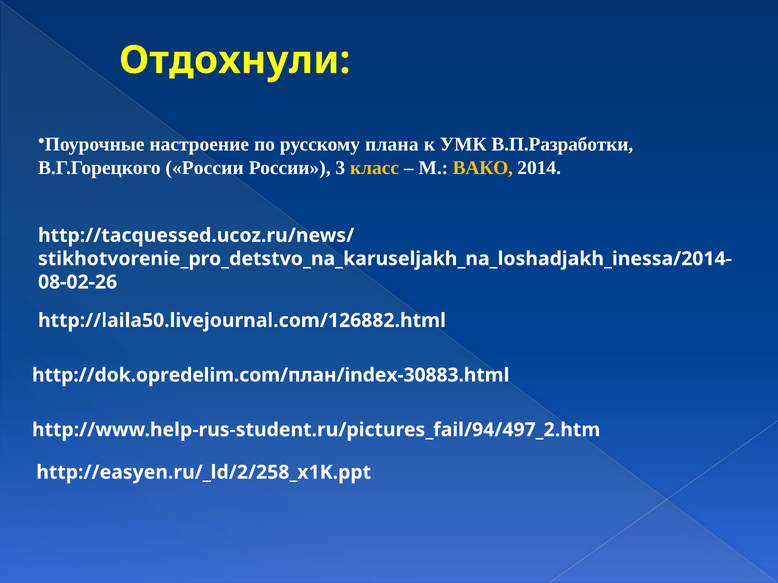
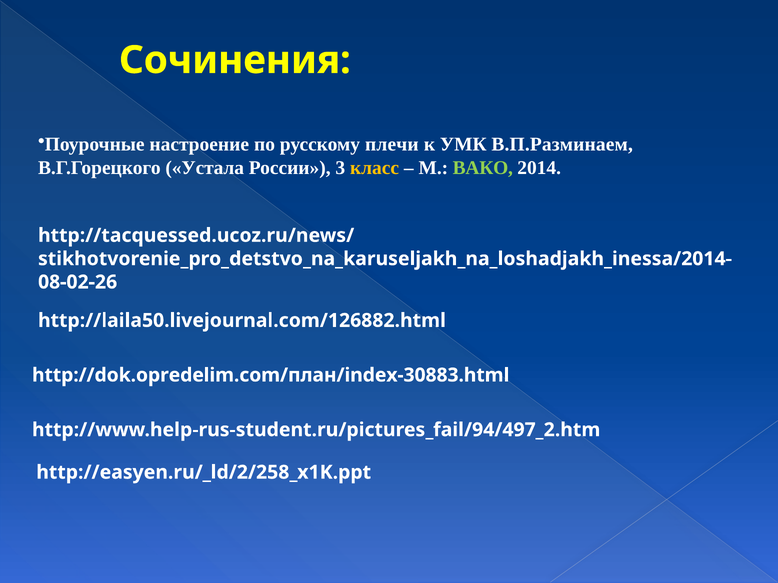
Отдохнули: Отдохнули -> Сочинения
плана: плана -> плечи
В.П.Разработки: В.П.Разработки -> В.П.Разминаем
В.Г.Горецкого России: России -> Устала
ВАКО colour: yellow -> light green
